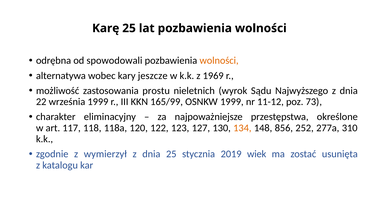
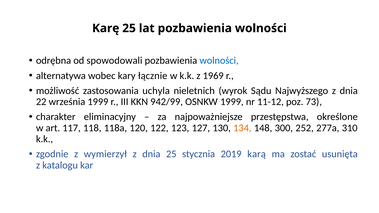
wolności at (219, 61) colour: orange -> blue
jeszcze: jeszcze -> łącznie
prostu: prostu -> uchyla
165/99: 165/99 -> 942/99
856: 856 -> 300
wiek: wiek -> karą
